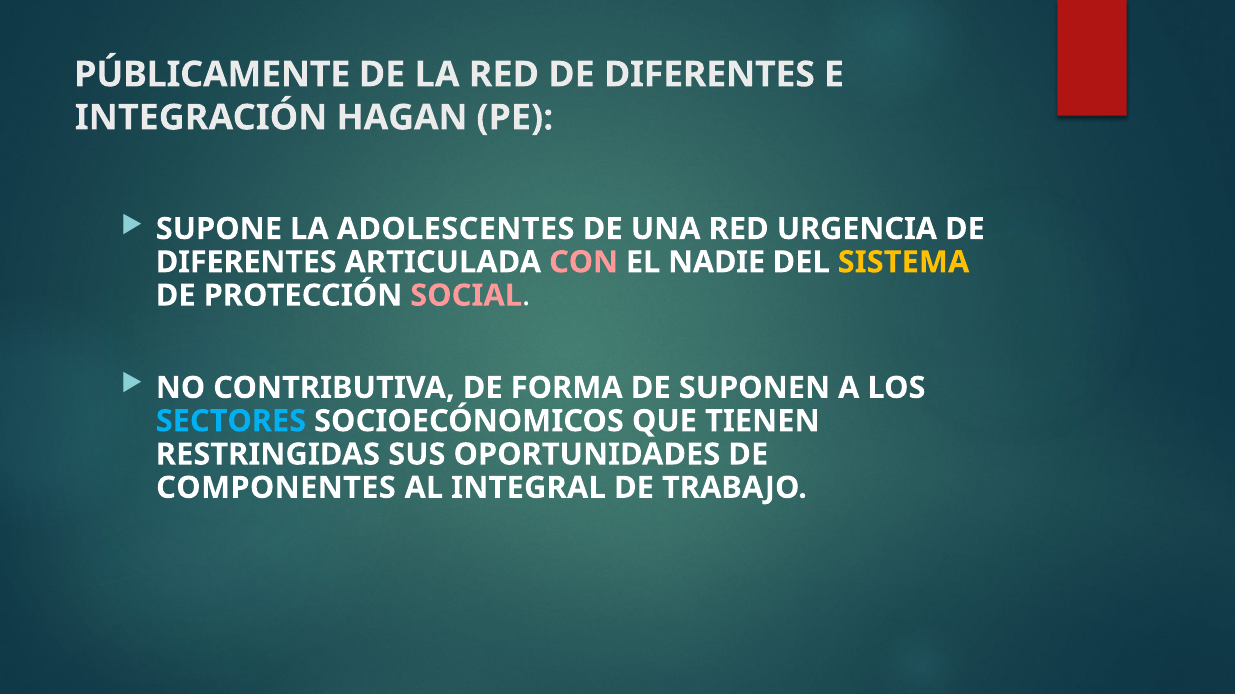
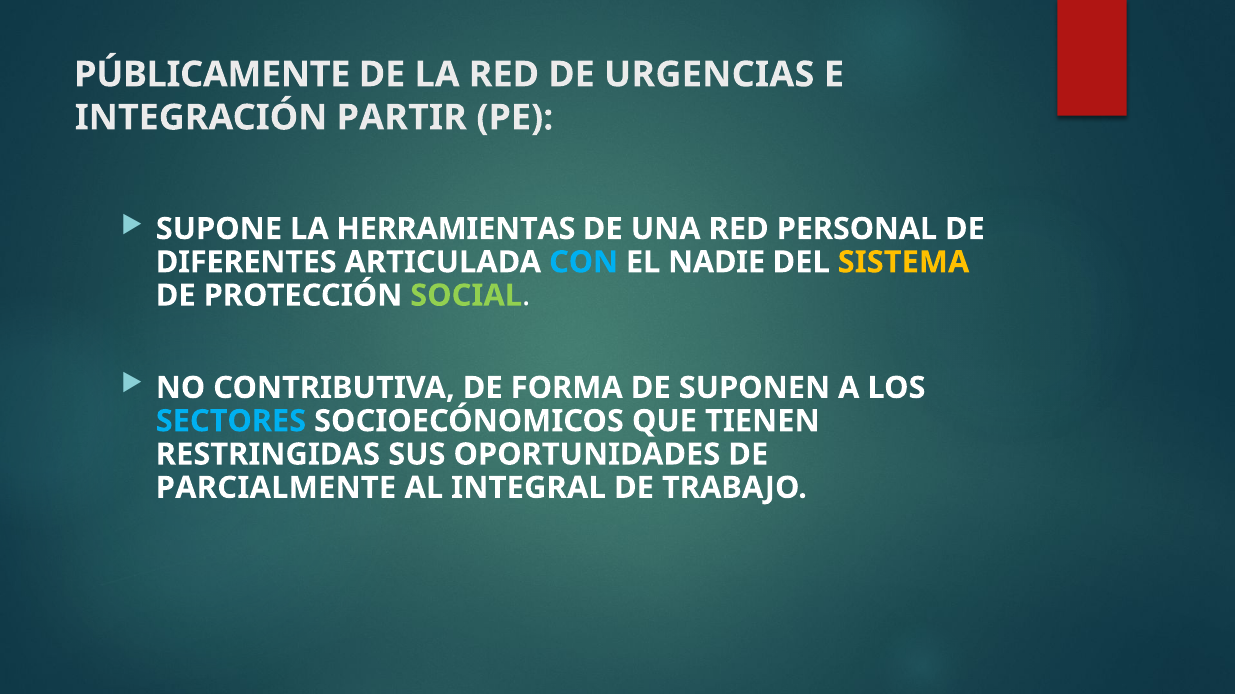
RED DE DIFERENTES: DIFERENTES -> URGENCIAS
HAGAN: HAGAN -> PARTIR
ADOLESCENTES: ADOLESCENTES -> HERRAMIENTAS
URGENCIA: URGENCIA -> PERSONAL
CON colour: pink -> light blue
SOCIAL colour: pink -> light green
COMPONENTES: COMPONENTES -> PARCIALMENTE
